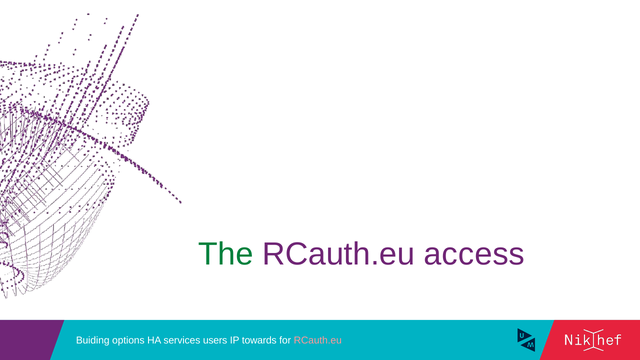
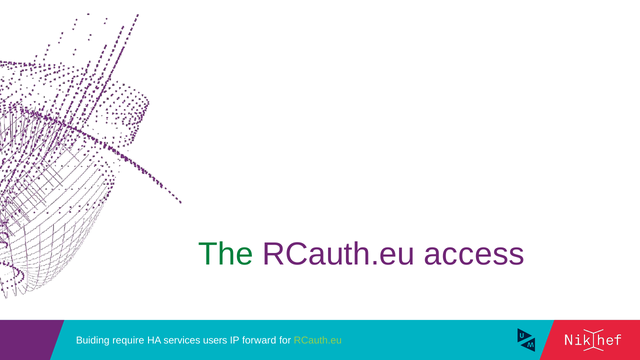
options: options -> require
towards: towards -> forward
RCauth.eu at (318, 341) colour: pink -> light green
